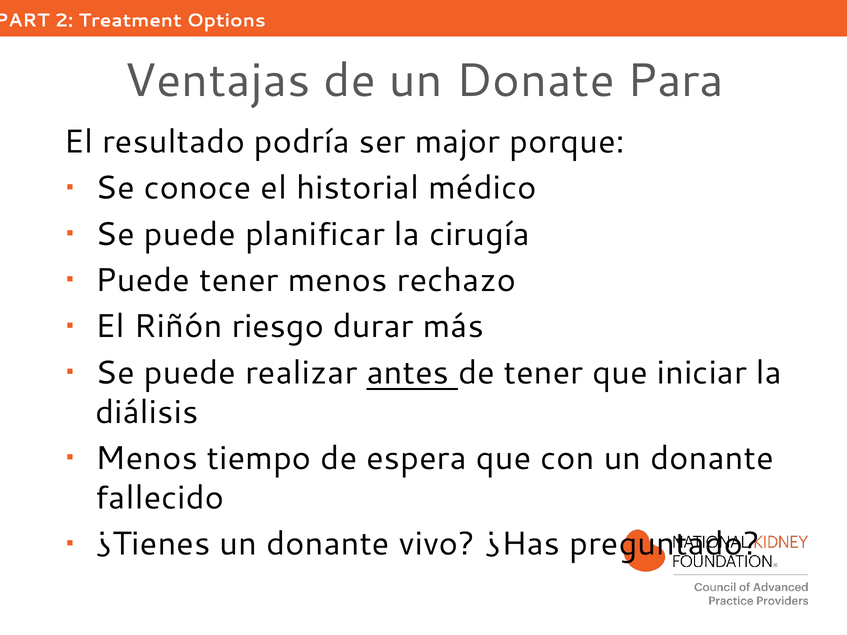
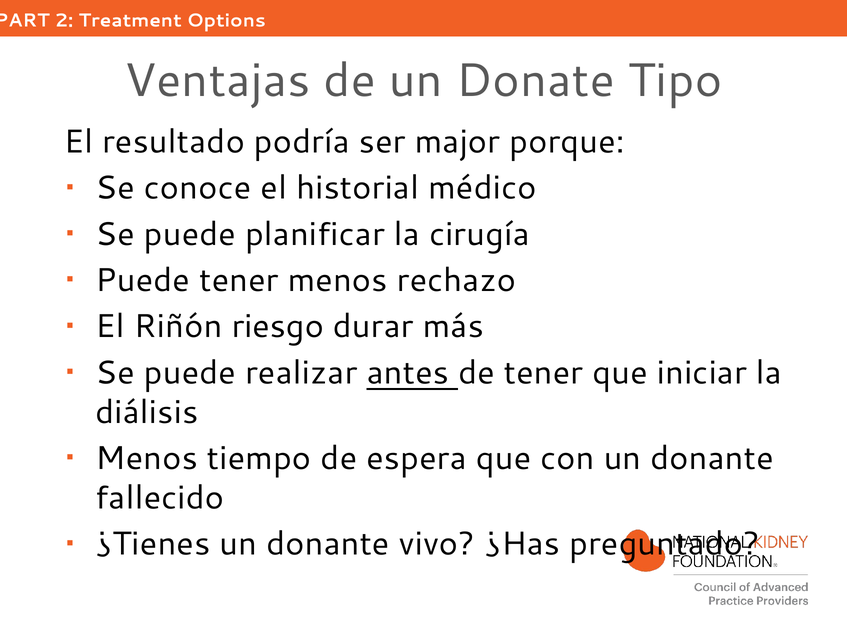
Para: Para -> Tipo
